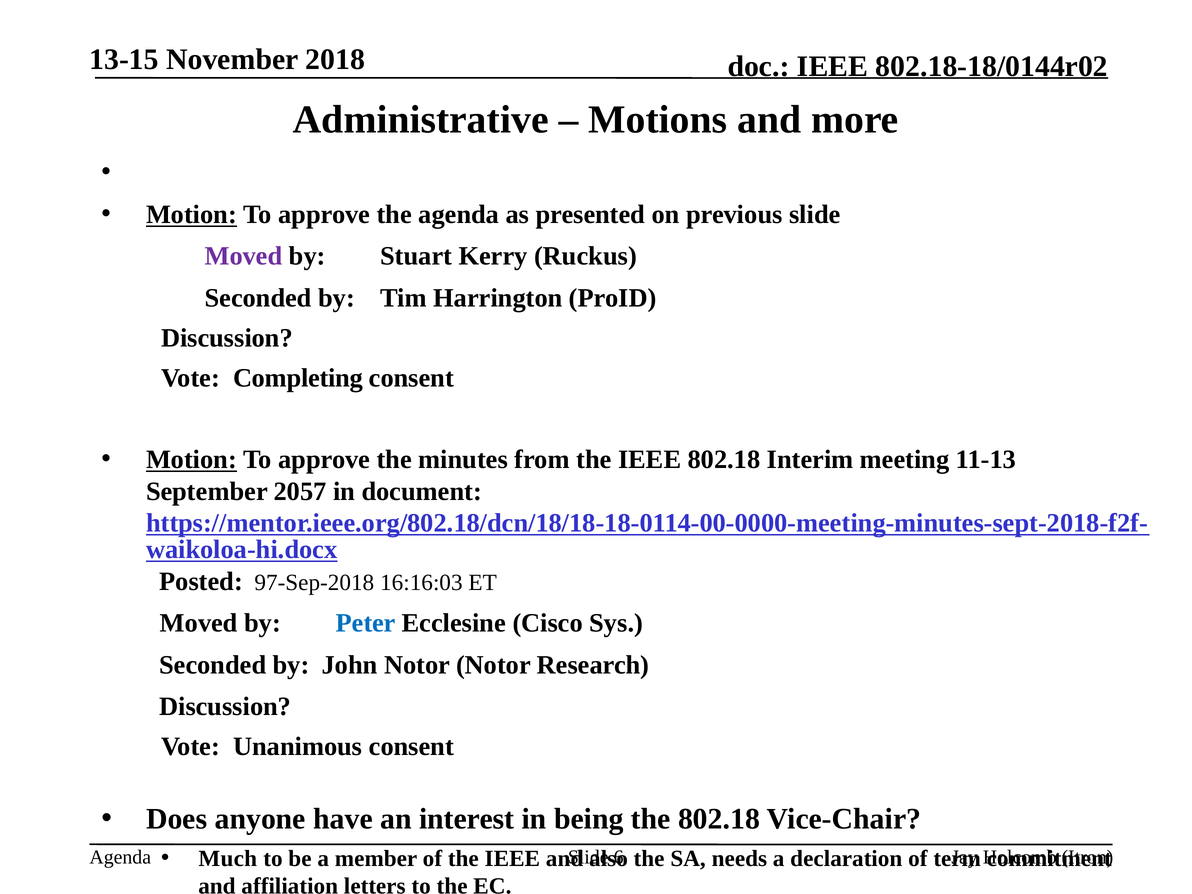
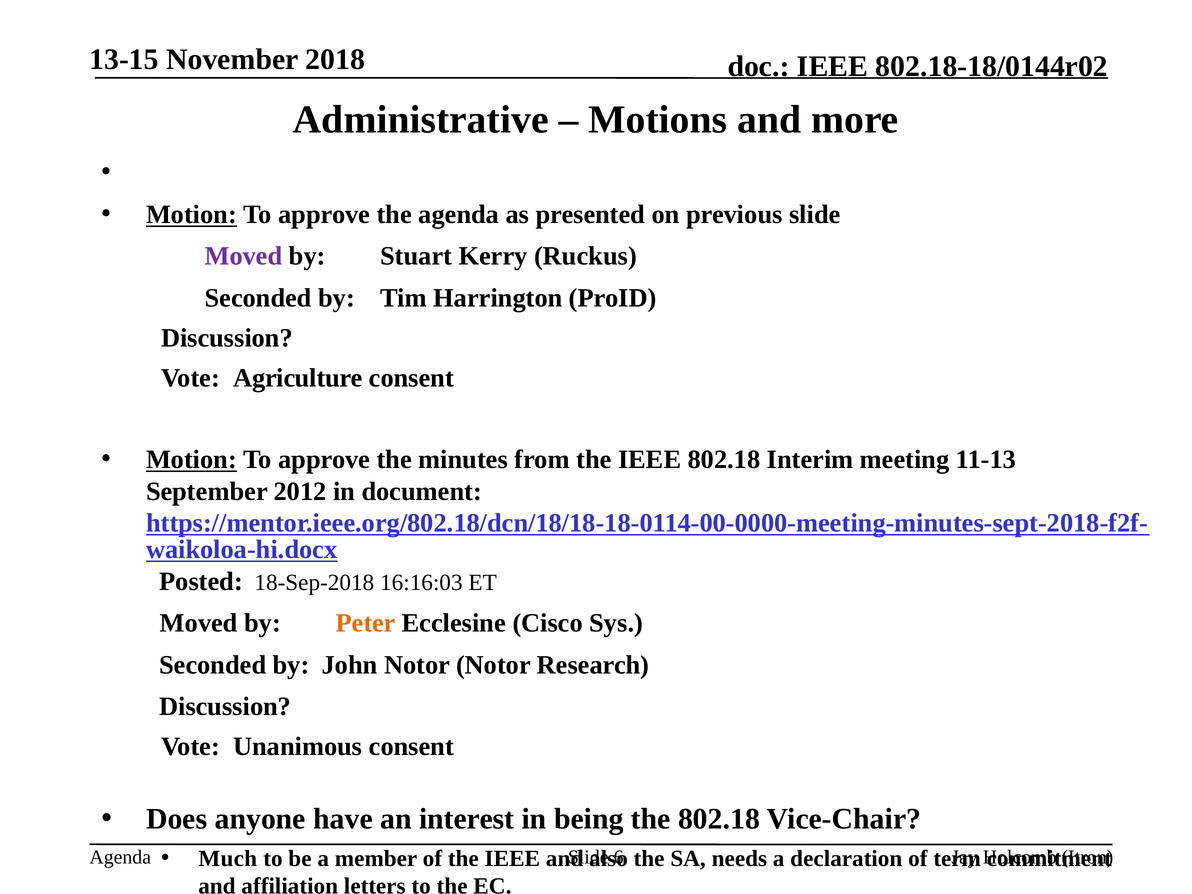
Completing: Completing -> Agriculture
2057: 2057 -> 2012
97-Sep-2018: 97-Sep-2018 -> 18-Sep-2018
Peter colour: blue -> orange
